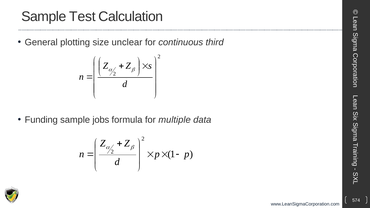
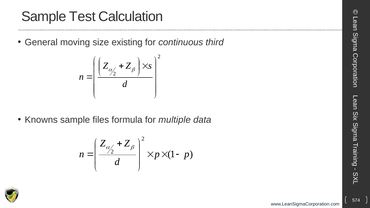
plotting: plotting -> moving
unclear: unclear -> existing
Funding: Funding -> Knowns
jobs: jobs -> files
